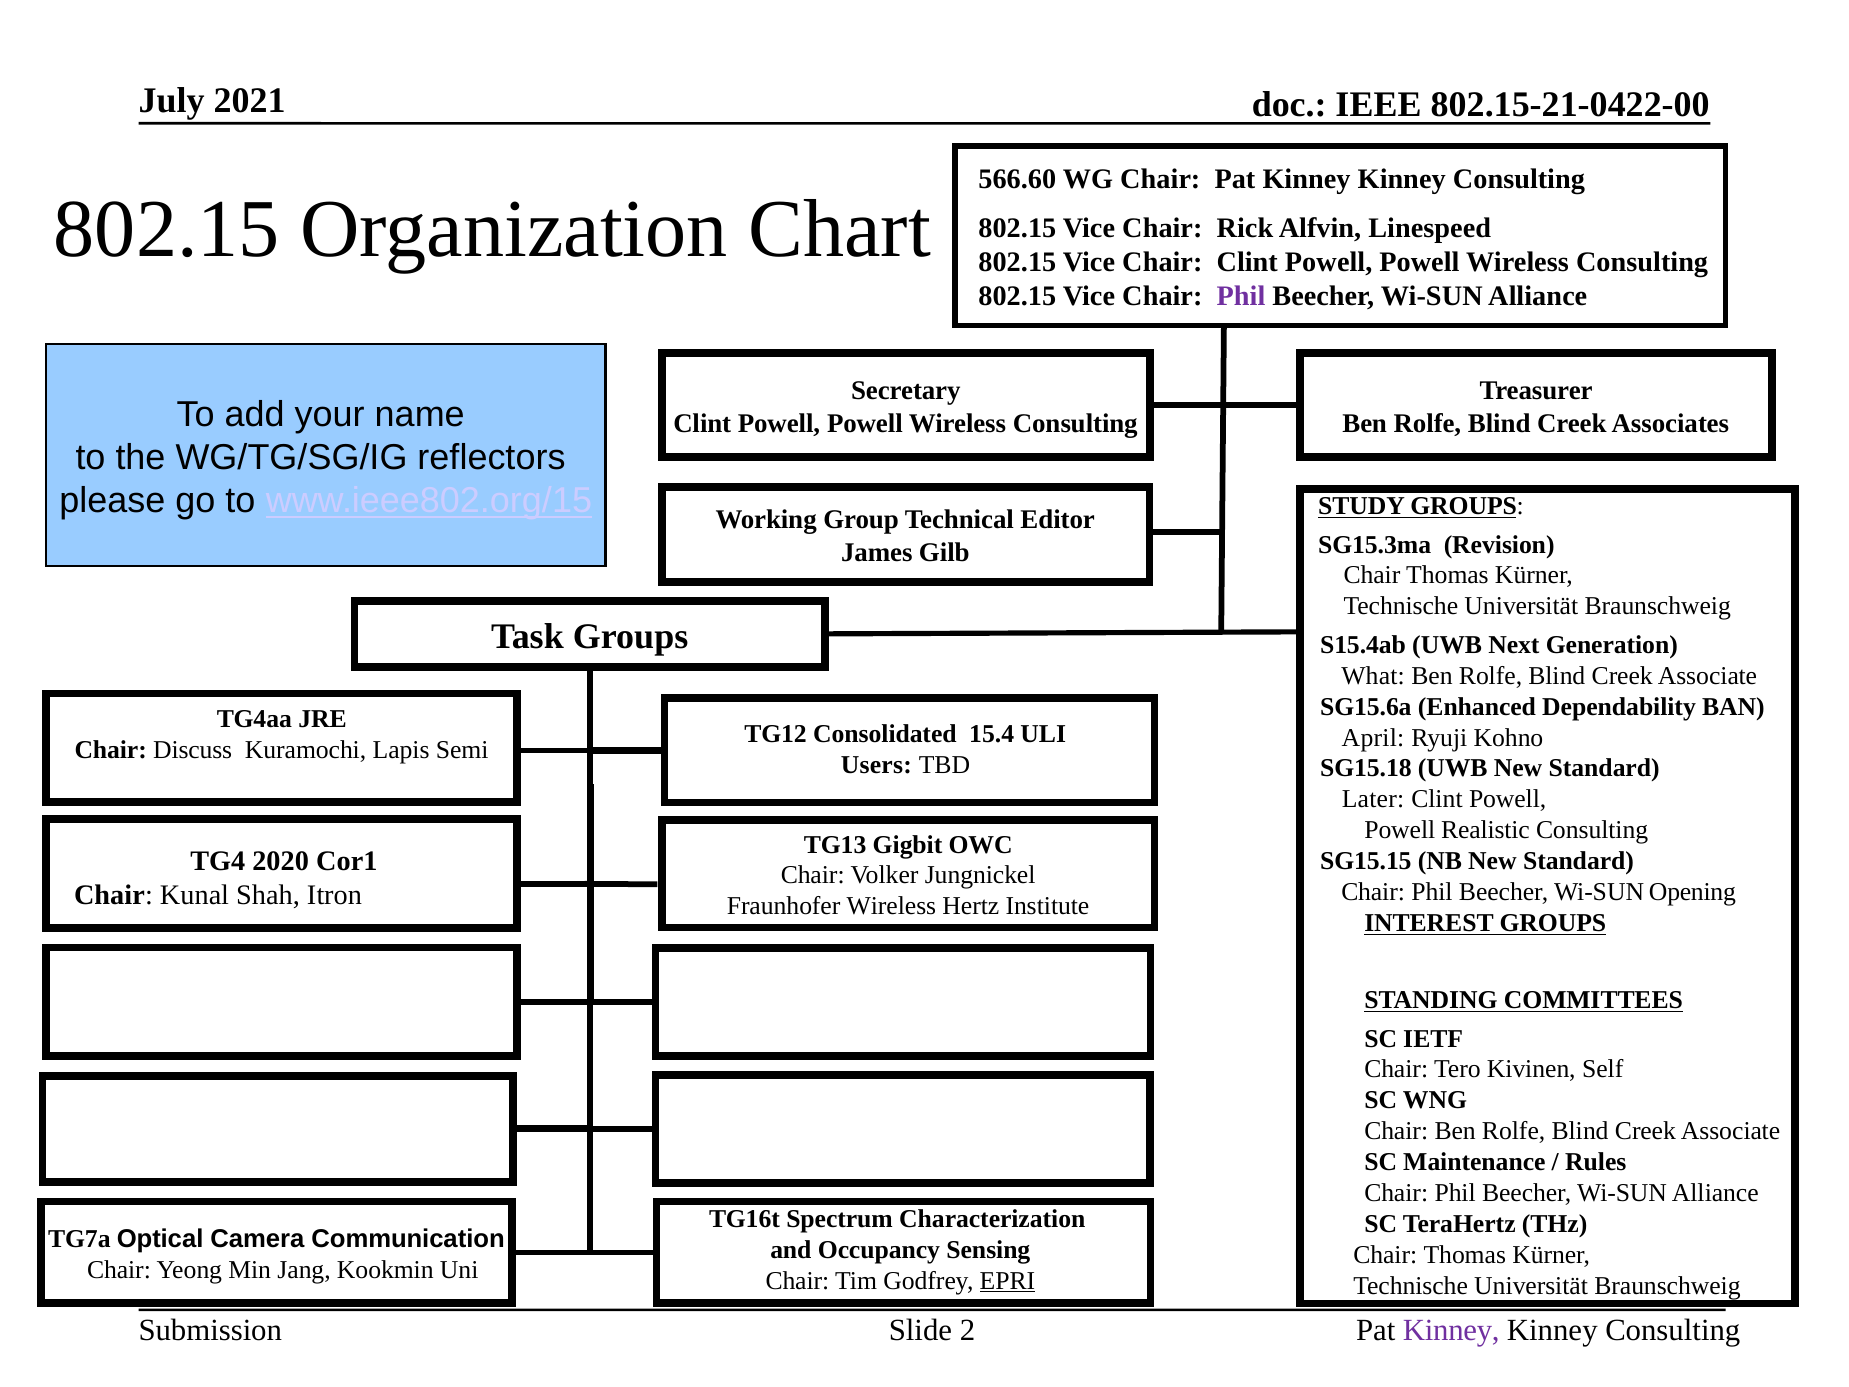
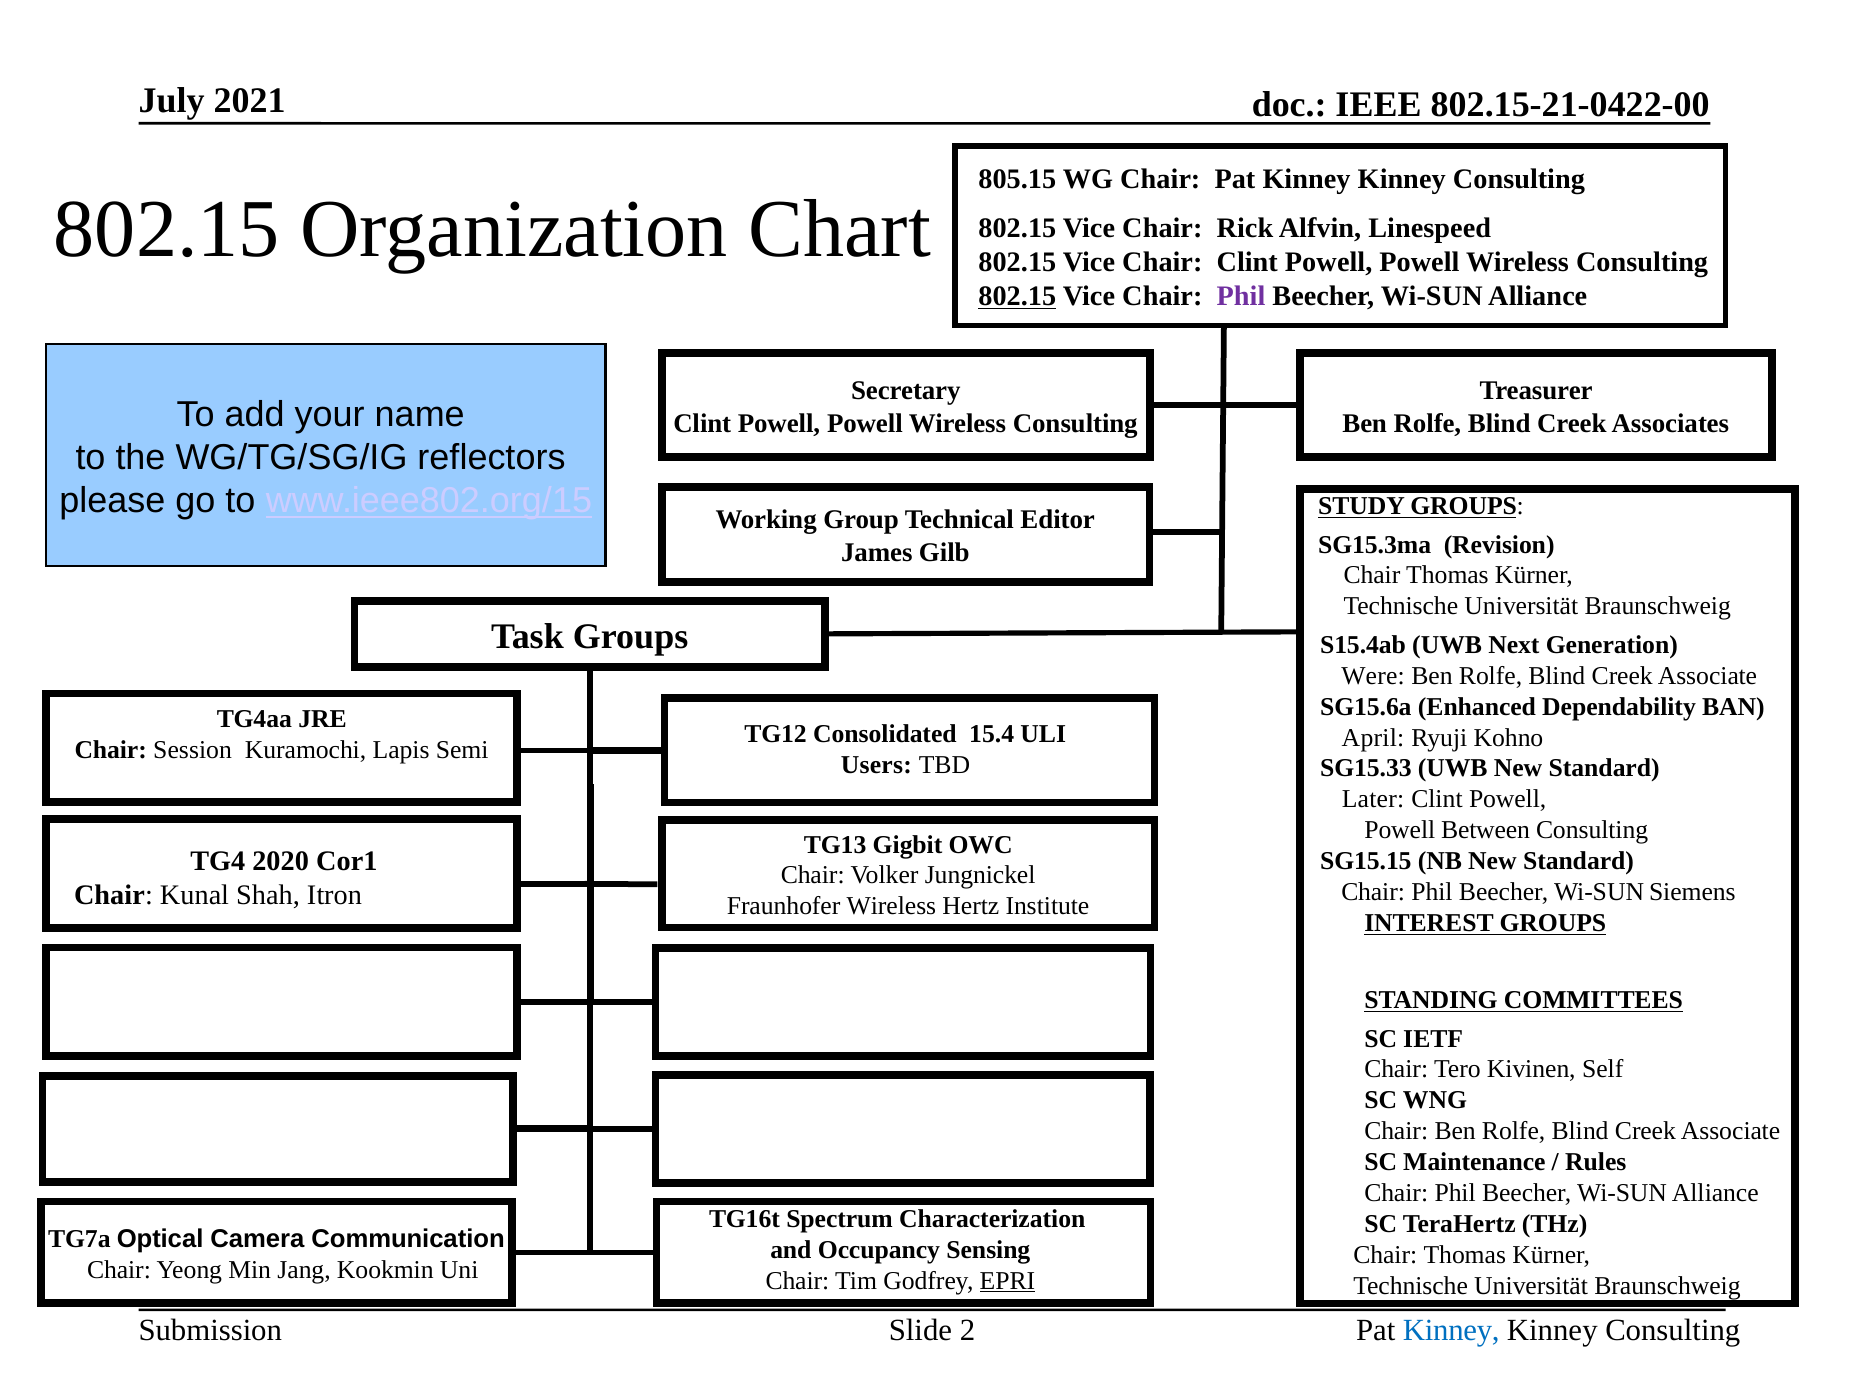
566.60: 566.60 -> 805.15
802.15 at (1017, 296) underline: none -> present
What: What -> Were
Discuss: Discuss -> Session
SG15.18: SG15.18 -> SG15.33
Realistic: Realistic -> Between
Opening: Opening -> Siemens
Kinney at (1451, 1330) colour: purple -> blue
